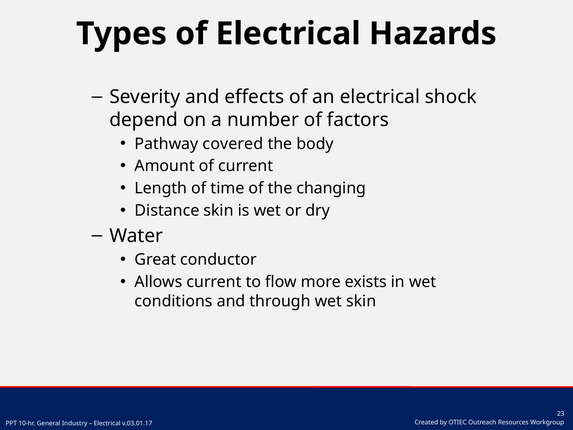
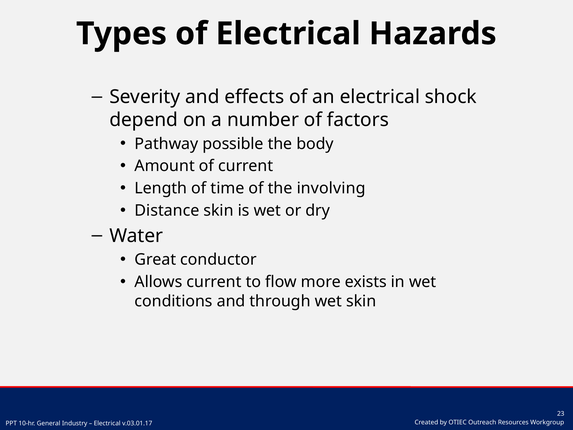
covered: covered -> possible
changing: changing -> involving
